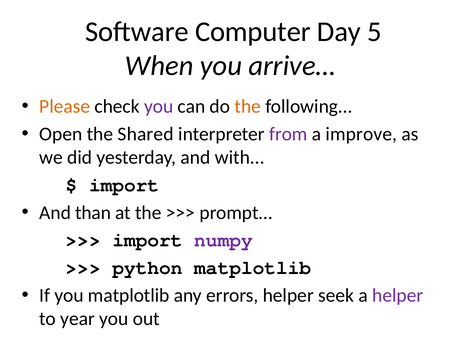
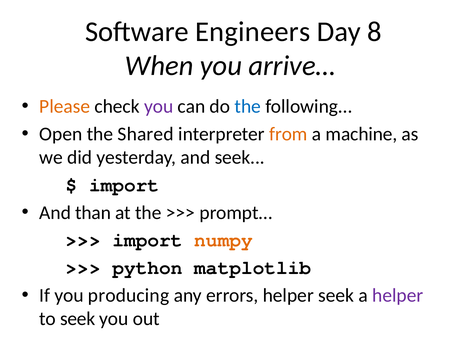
Computer: Computer -> Engineers
5: 5 -> 8
the at (248, 107) colour: orange -> blue
from colour: purple -> orange
improve: improve -> machine
and with: with -> seek
numpy colour: purple -> orange
you matplotlib: matplotlib -> producing
to year: year -> seek
